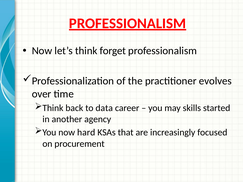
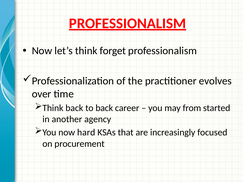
to data: data -> back
skills: skills -> from
